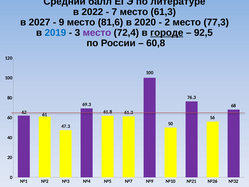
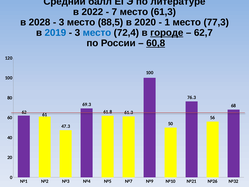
2027: 2027 -> 2028
9 at (62, 22): 9 -> 3
81,6: 81,6 -> 88,5
2: 2 -> 1
место at (97, 33) colour: purple -> blue
92,5: 92,5 -> 62,7
60,8 underline: none -> present
